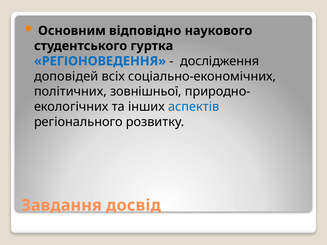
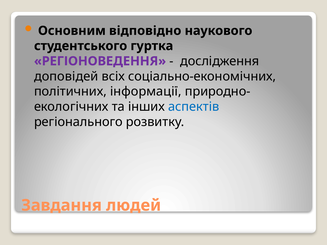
РЕГІОНОВЕДЕННЯ colour: blue -> purple
зовнішньої: зовнішньої -> інформації
досвід: досвід -> людей
